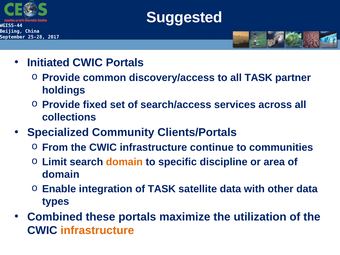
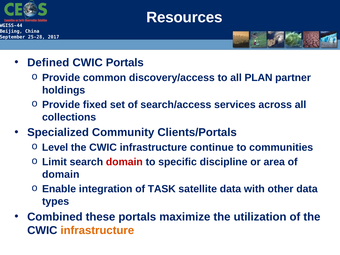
Suggested: Suggested -> Resources
Initiated: Initiated -> Defined
all TASK: TASK -> PLAN
From: From -> Level
domain at (124, 162) colour: orange -> red
